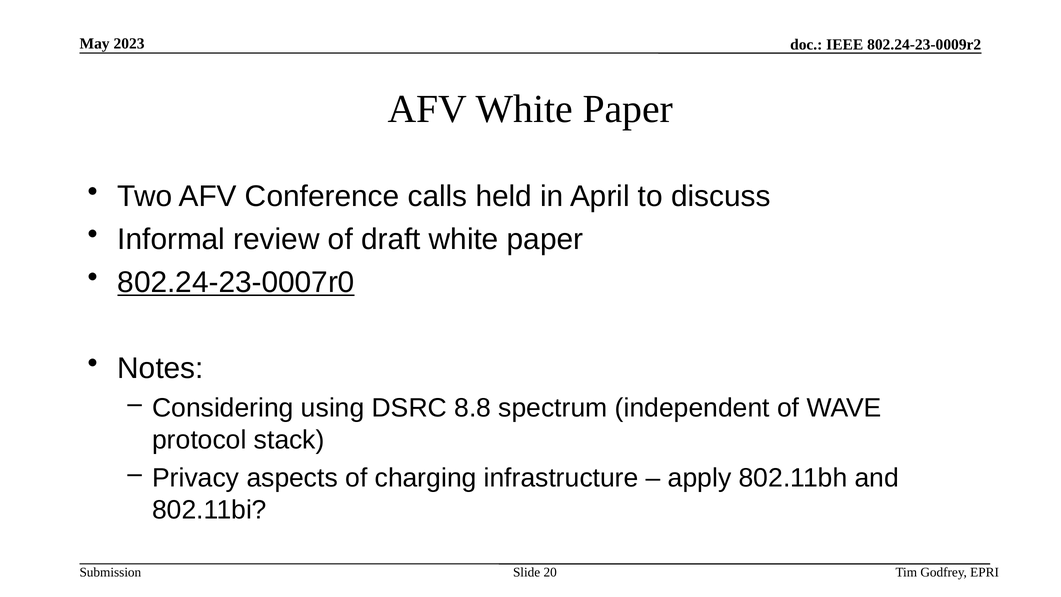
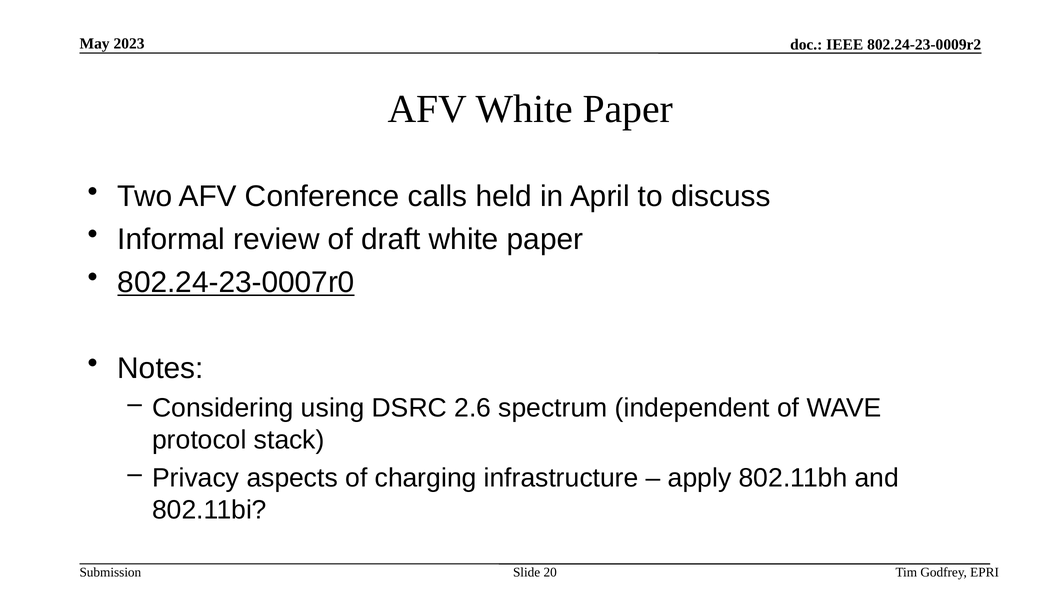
8.8: 8.8 -> 2.6
